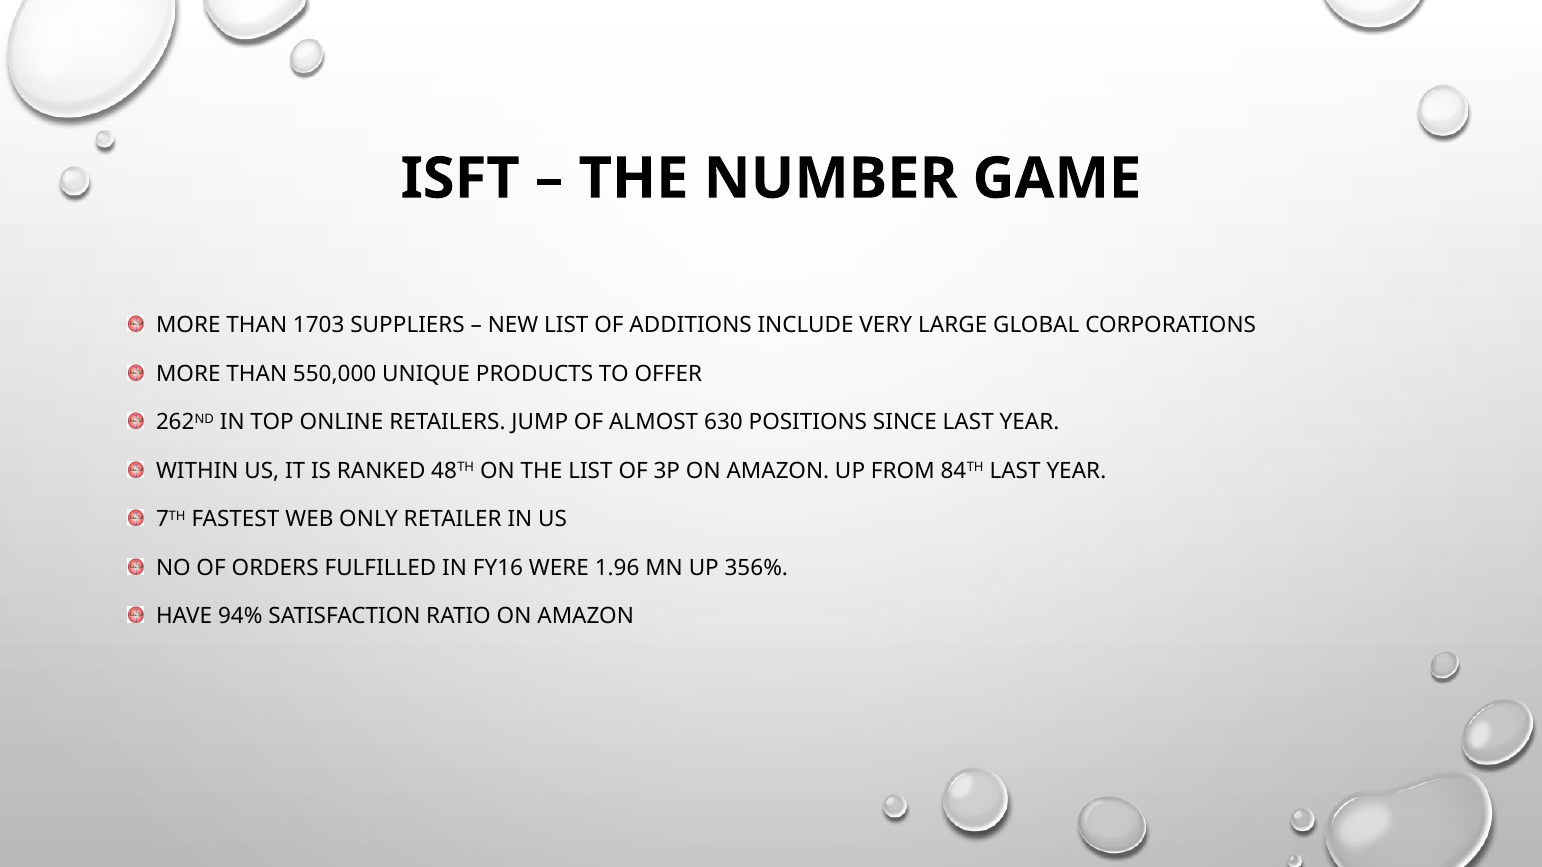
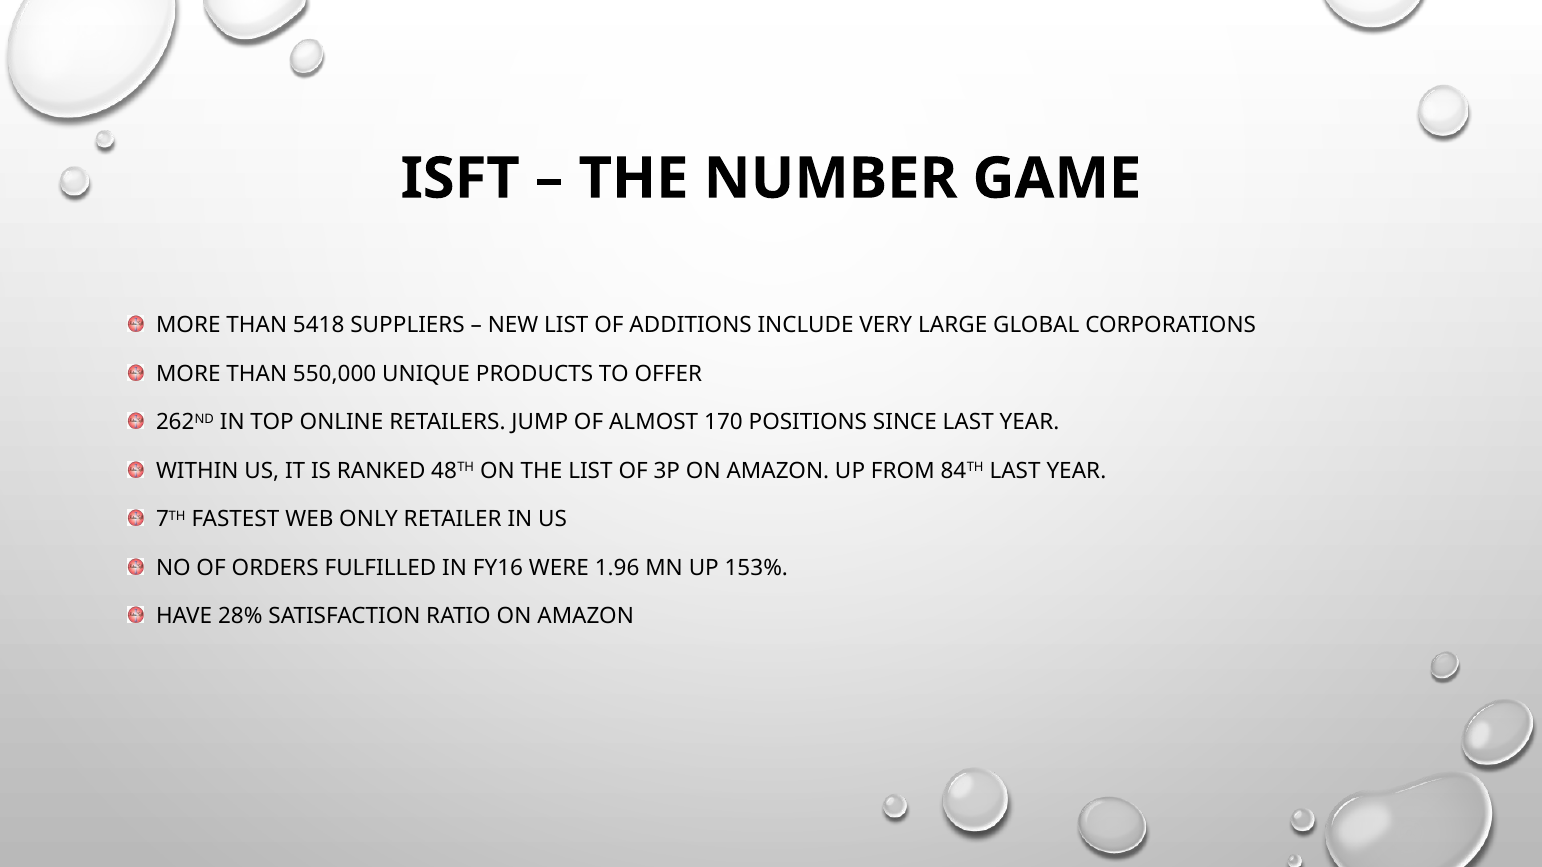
1703: 1703 -> 5418
630: 630 -> 170
356%: 356% -> 153%
94%: 94% -> 28%
